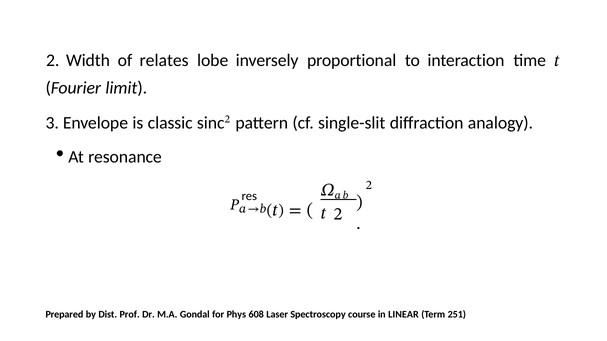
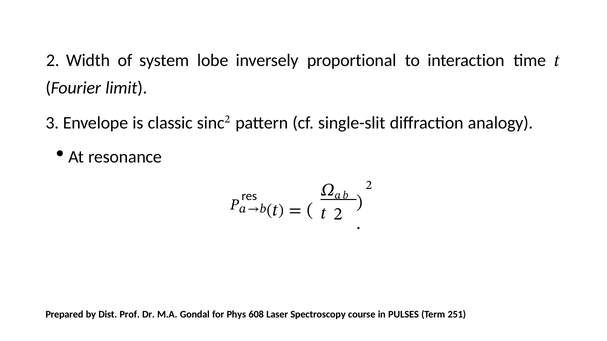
relates: relates -> system
LINEAR: LINEAR -> PULSES
